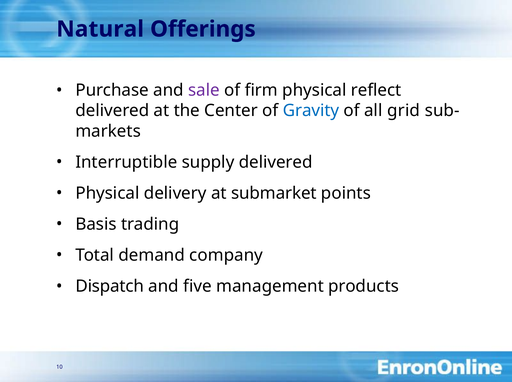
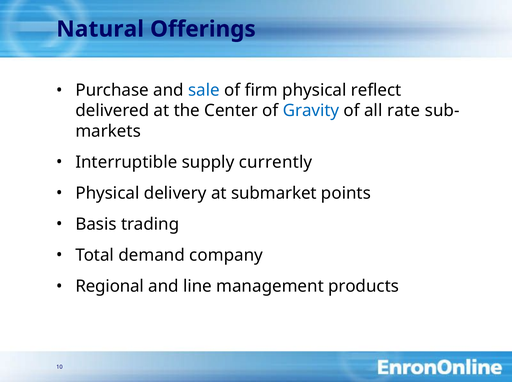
sale colour: purple -> blue
grid: grid -> rate
supply delivered: delivered -> currently
Dispatch: Dispatch -> Regional
five: five -> line
